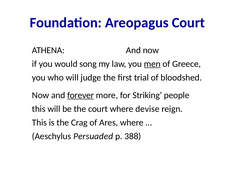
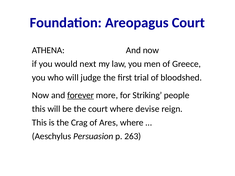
song: song -> next
men underline: present -> none
Persuaded: Persuaded -> Persuasion
388: 388 -> 263
